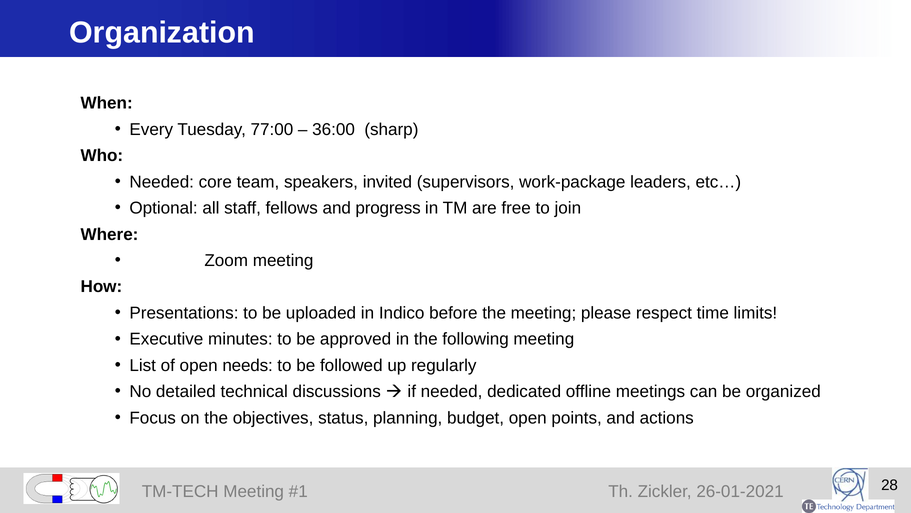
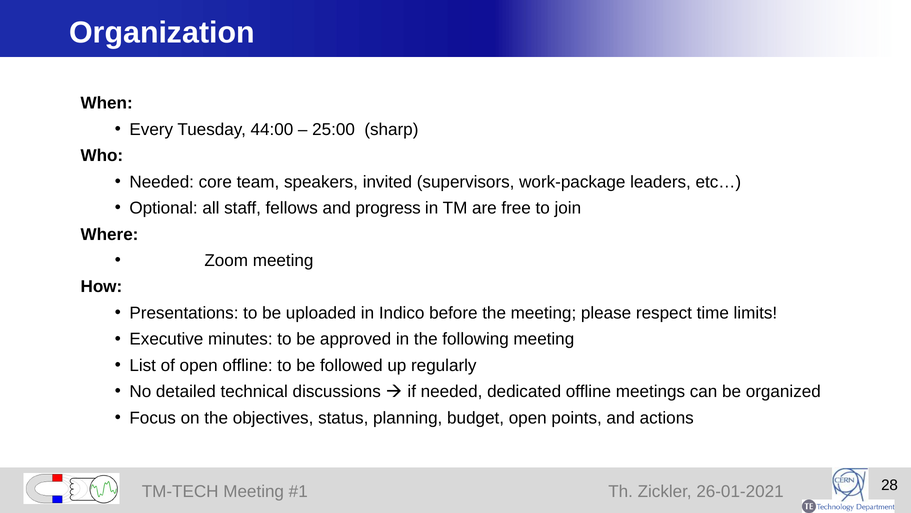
77:00: 77:00 -> 44:00
36:00: 36:00 -> 25:00
open needs: needs -> offline
